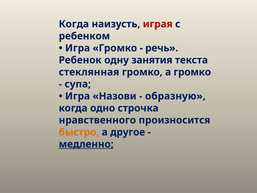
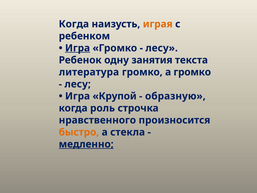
играя colour: red -> orange
Игра at (78, 48) underline: none -> present
речь at (162, 48): речь -> лесу
стеклянная: стеклянная -> литература
супа at (78, 84): супа -> лесу
Назови: Назови -> Крупой
одно: одно -> роль
другое: другое -> стекла
